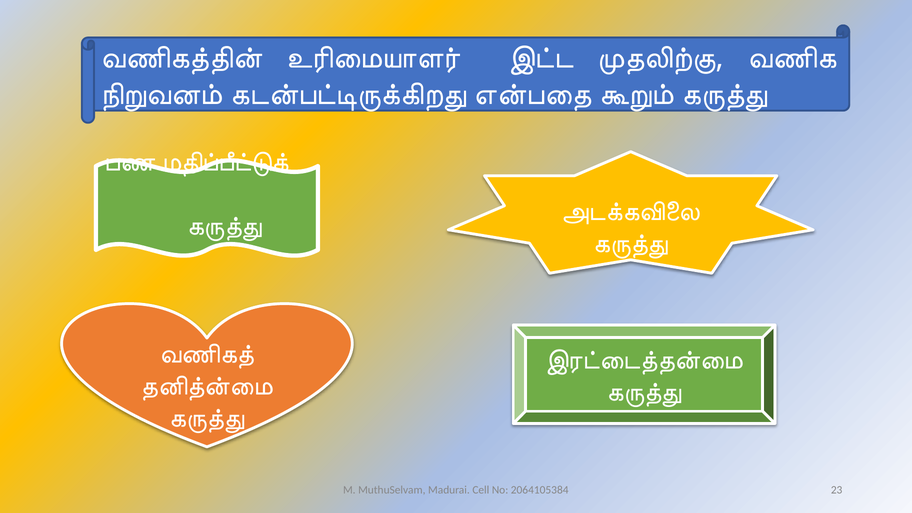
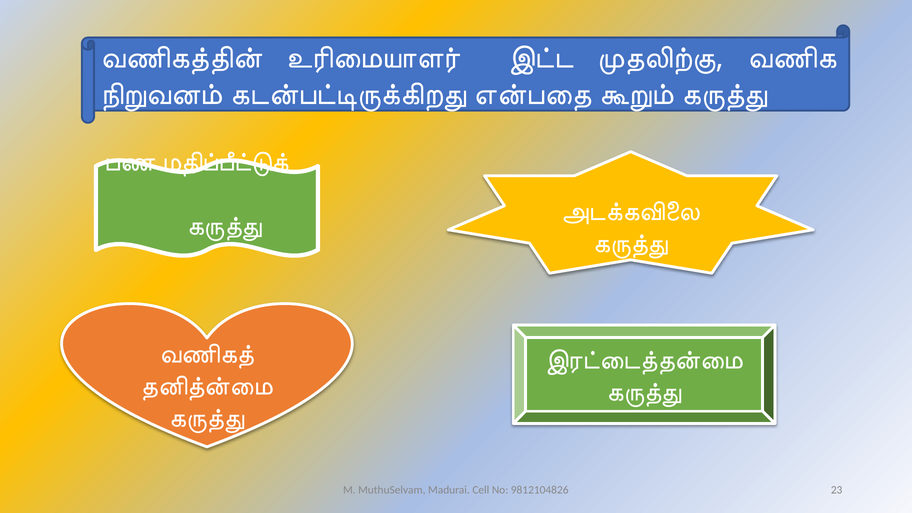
2064105384: 2064105384 -> 9812104826
